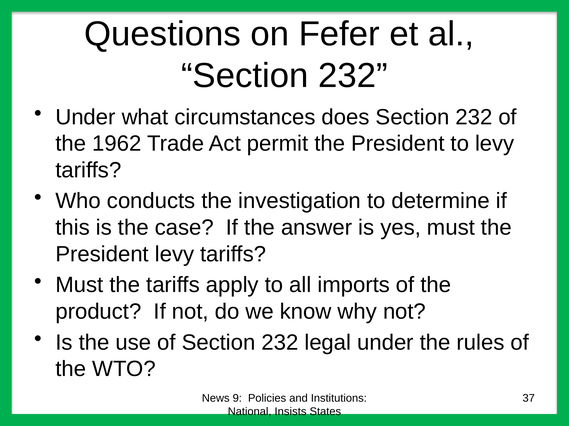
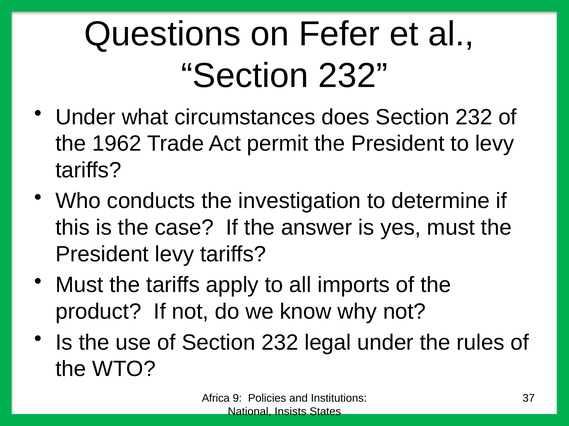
News: News -> Africa
